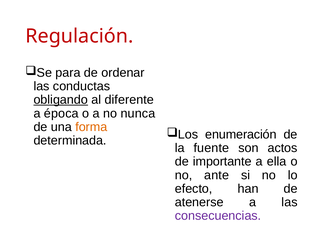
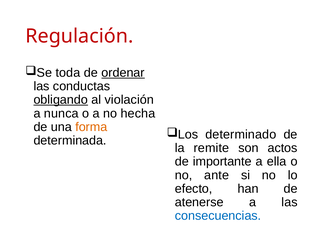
para: para -> toda
ordenar underline: none -> present
diferente: diferente -> violación
época: época -> nunca
nunca: nunca -> hecha
enumeración: enumeración -> determinado
fuente: fuente -> remite
consecuencias colour: purple -> blue
